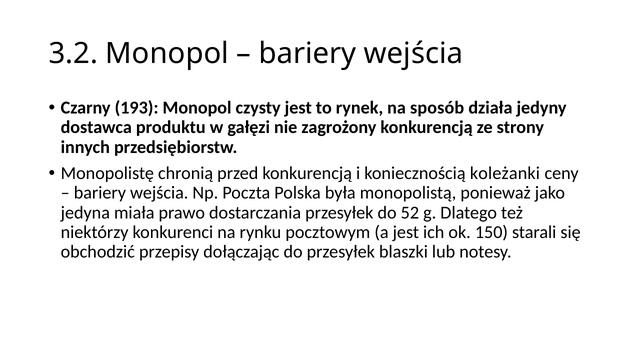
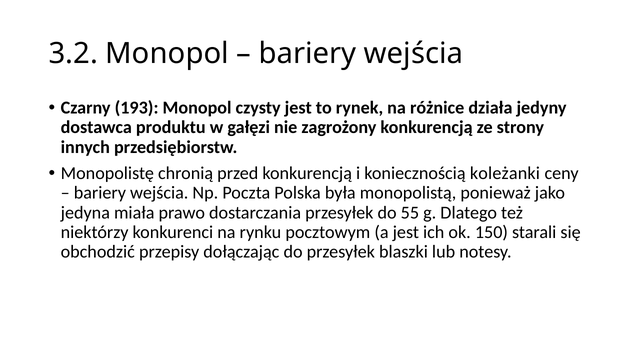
sposób: sposób -> różnice
52: 52 -> 55
